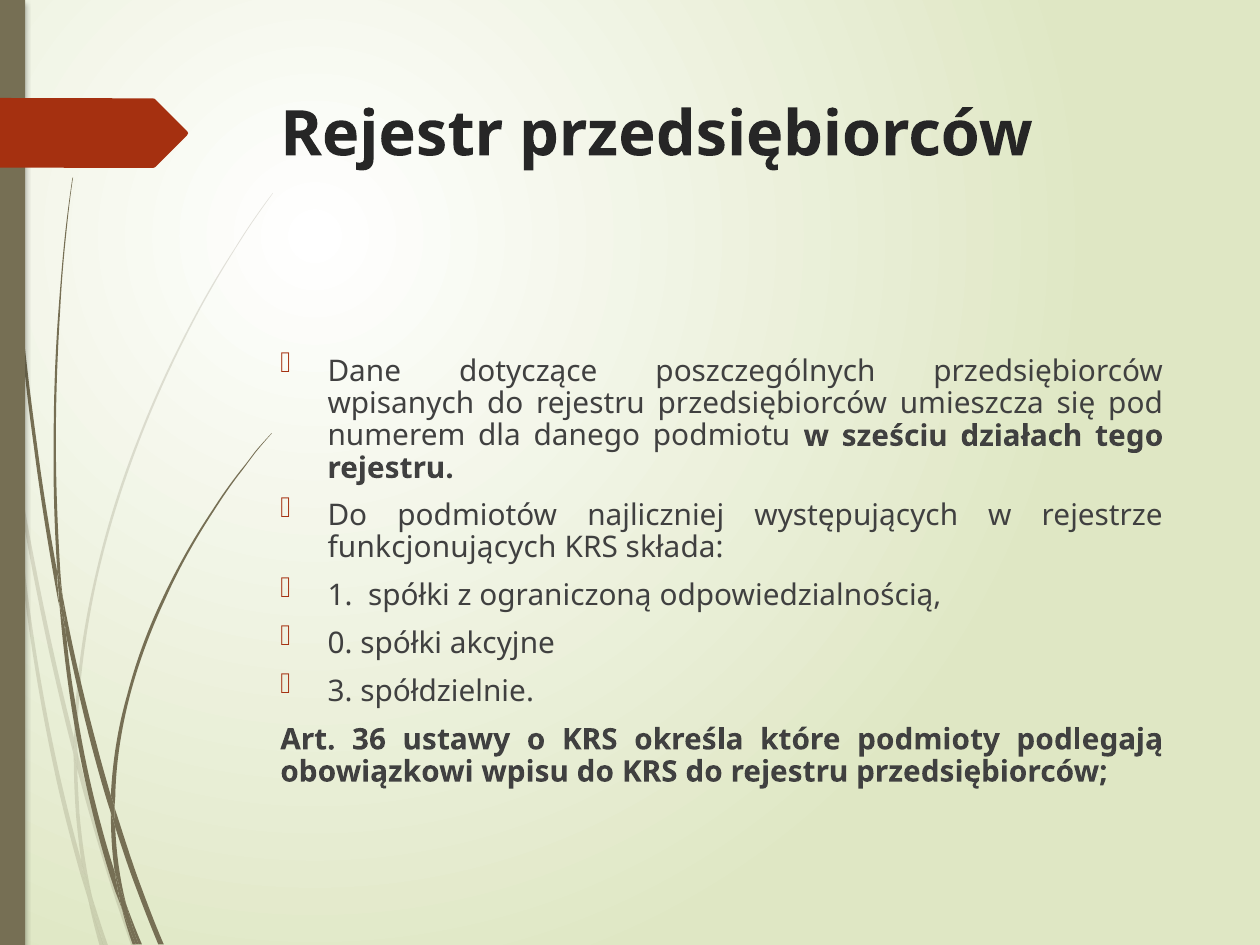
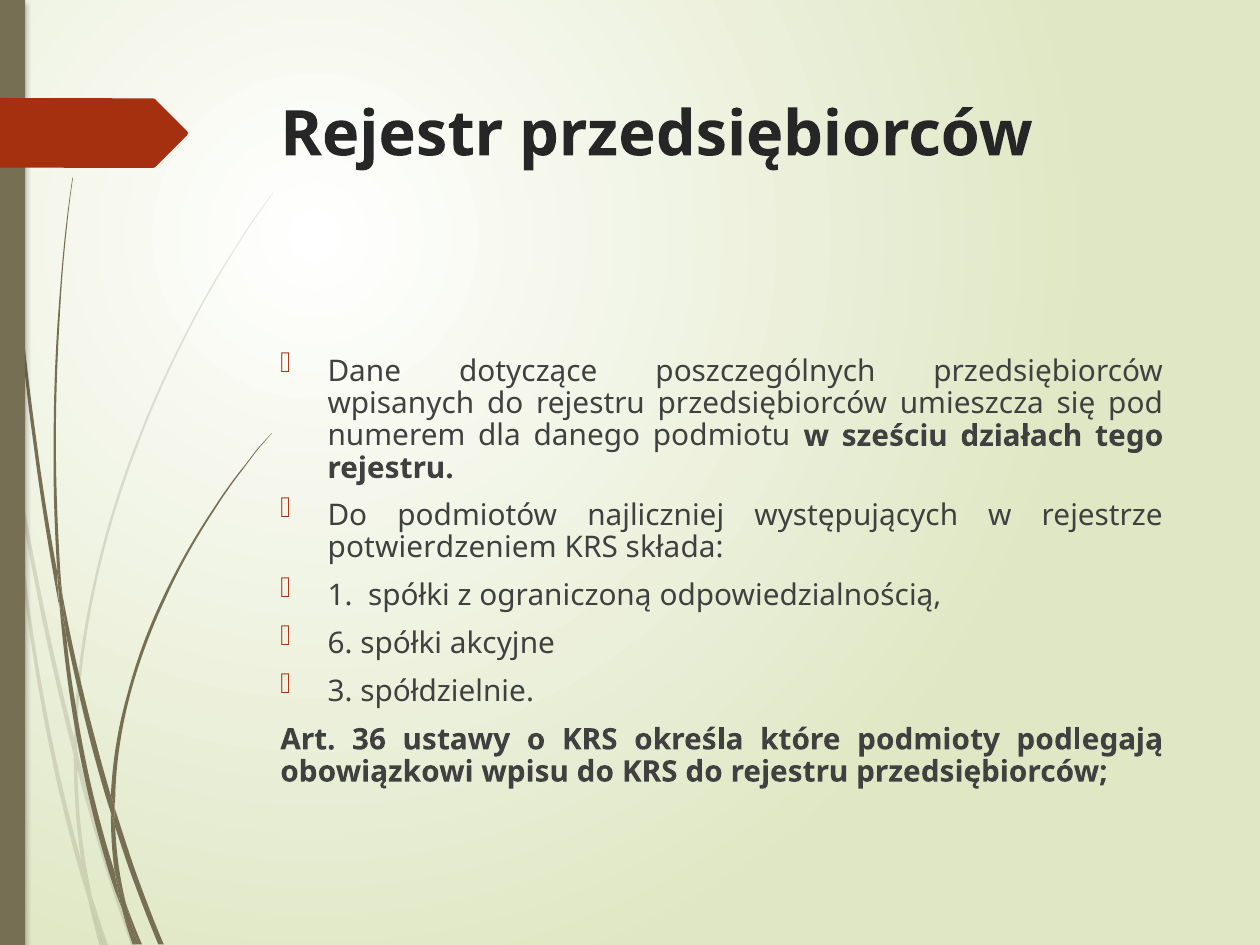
funkcjonujących: funkcjonujących -> potwierdzeniem
0: 0 -> 6
